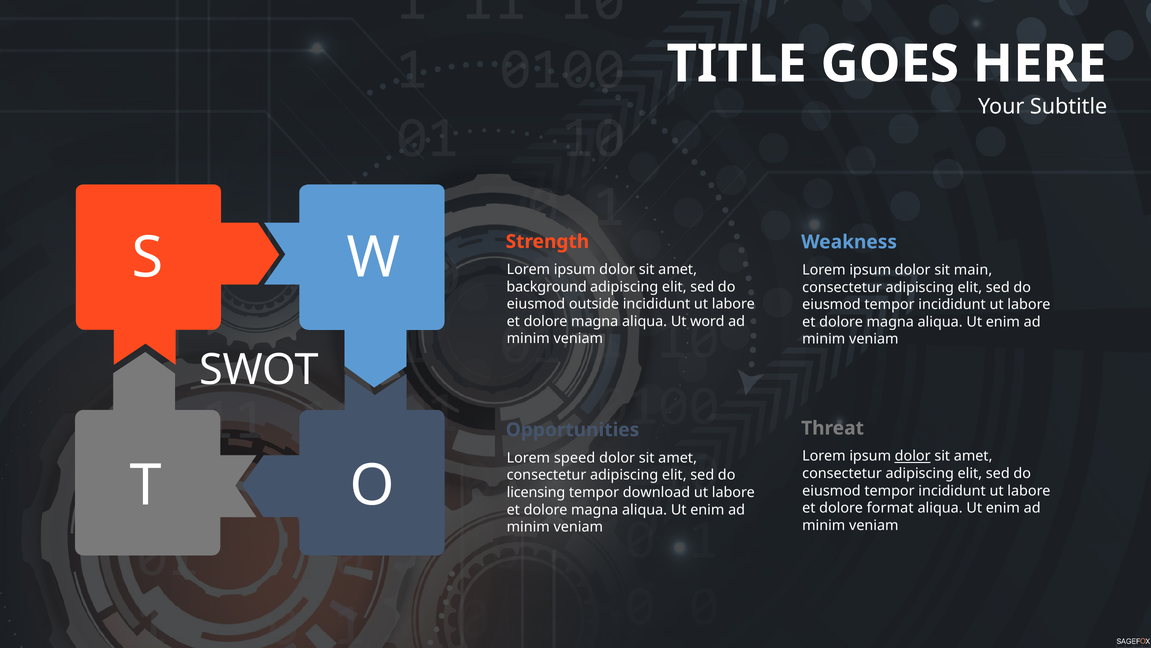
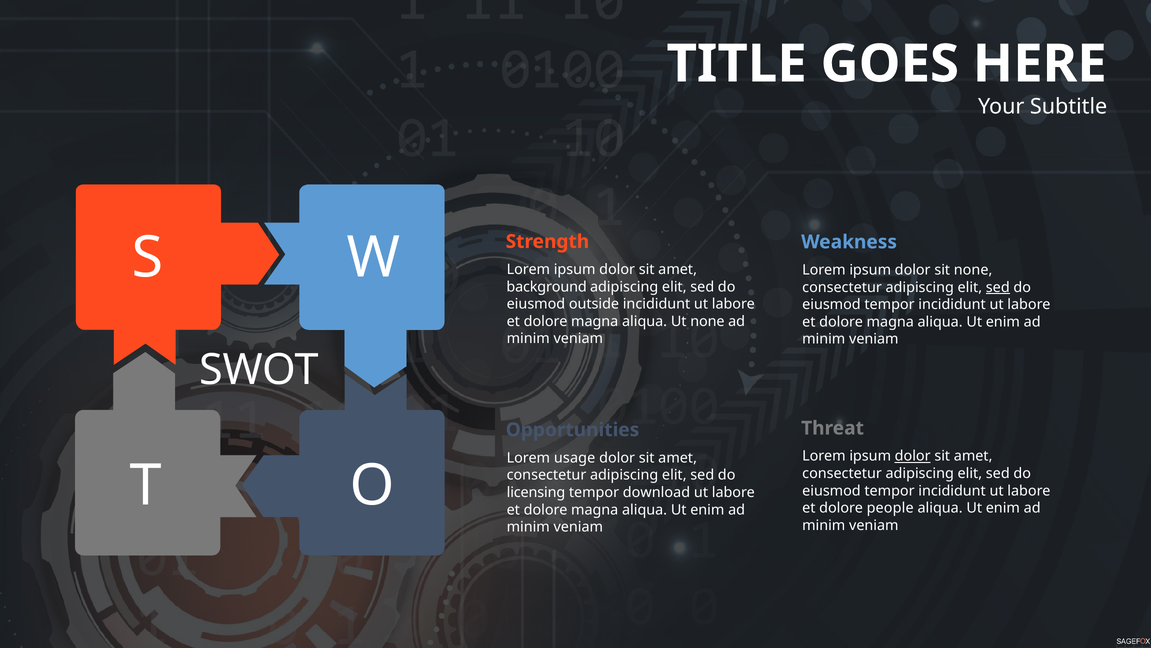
sit main: main -> none
sed at (998, 287) underline: none -> present
Ut word: word -> none
speed: speed -> usage
format: format -> people
